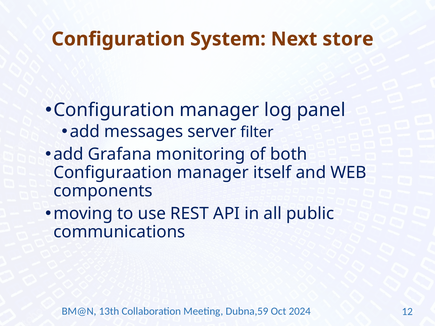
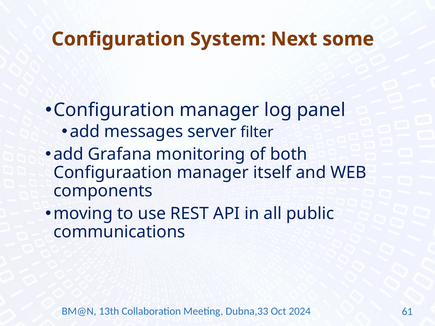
store: store -> some
Dubna,59: Dubna,59 -> Dubna,33
12: 12 -> 61
